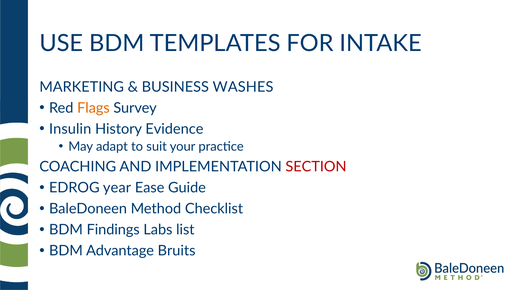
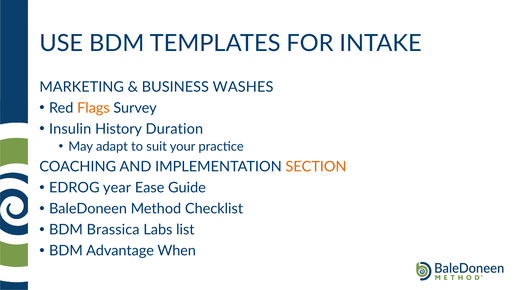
Evidence: Evidence -> Duration
SECTION colour: red -> orange
Findings: Findings -> Brassica
Bruits: Bruits -> When
